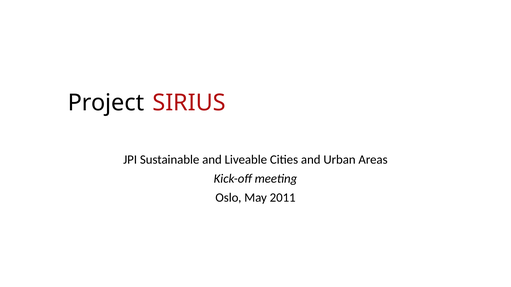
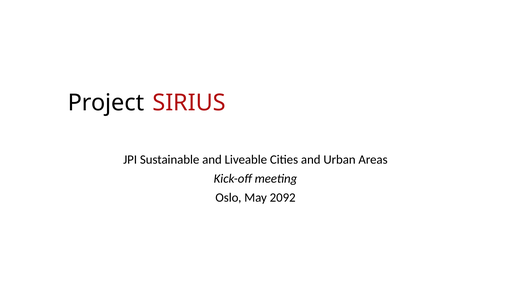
2011: 2011 -> 2092
